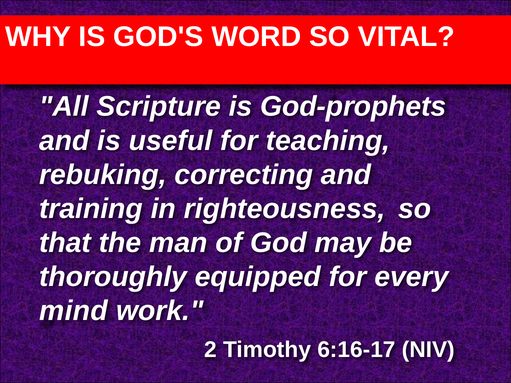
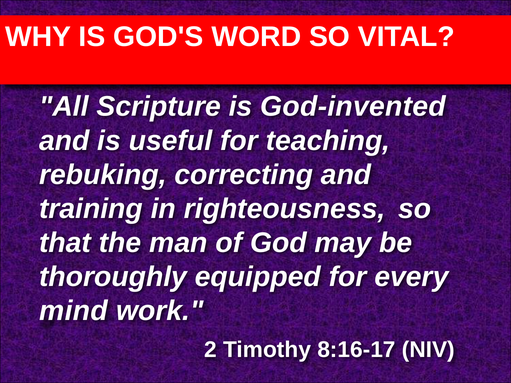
God-prophets: God-prophets -> God-invented
6:16-17: 6:16-17 -> 8:16-17
